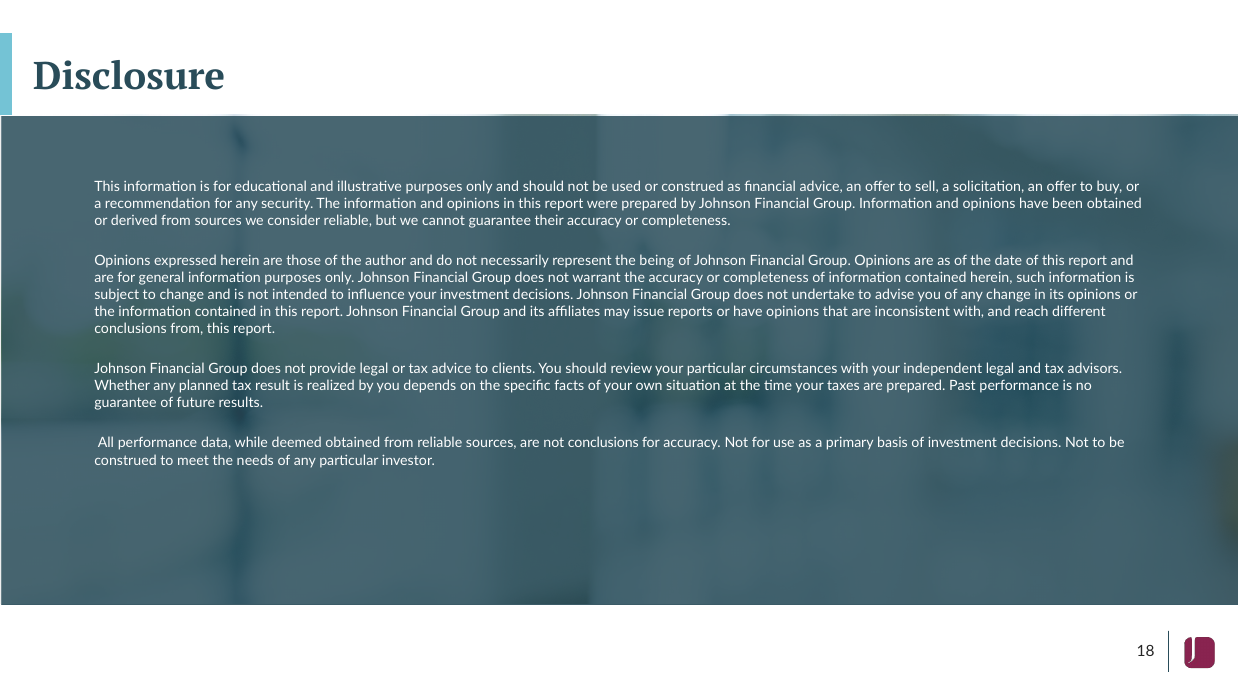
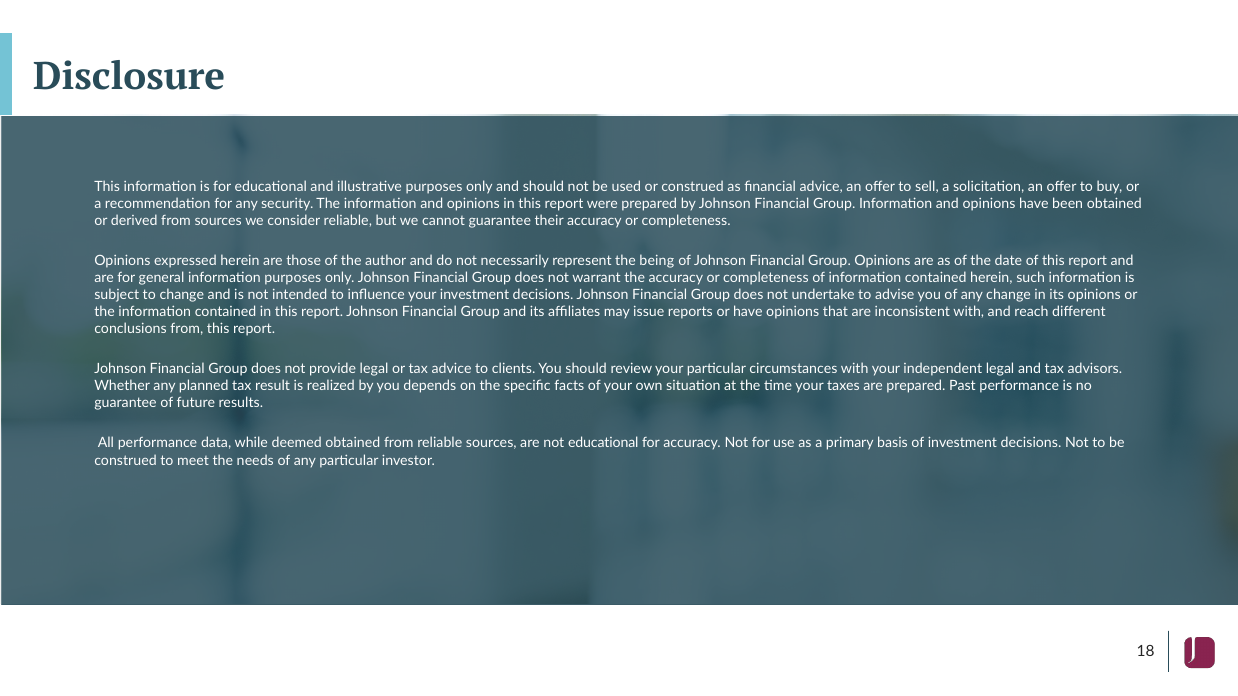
not conclusions: conclusions -> educational
